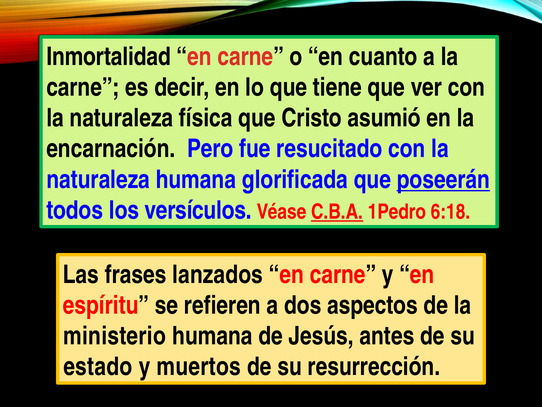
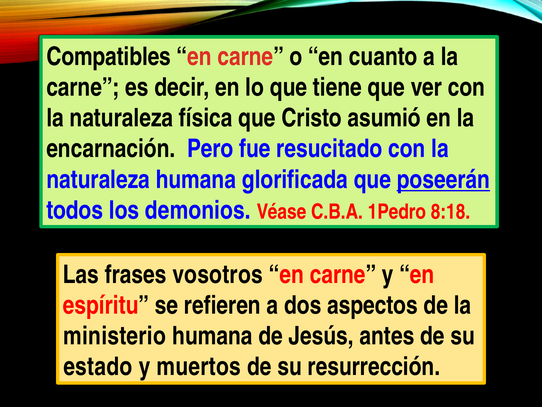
Inmortalidad: Inmortalidad -> Compatibles
versículos: versículos -> demonios
C.B.A underline: present -> none
6:18: 6:18 -> 8:18
lanzados: lanzados -> vosotros
